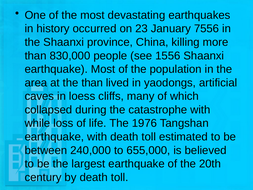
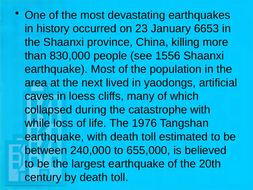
7556: 7556 -> 6653
the than: than -> next
